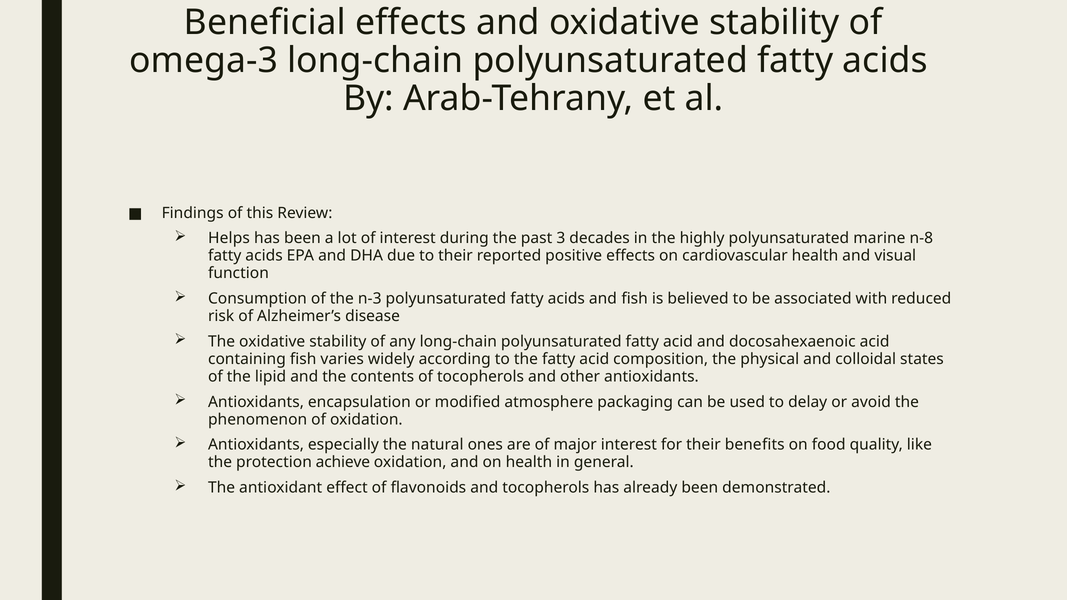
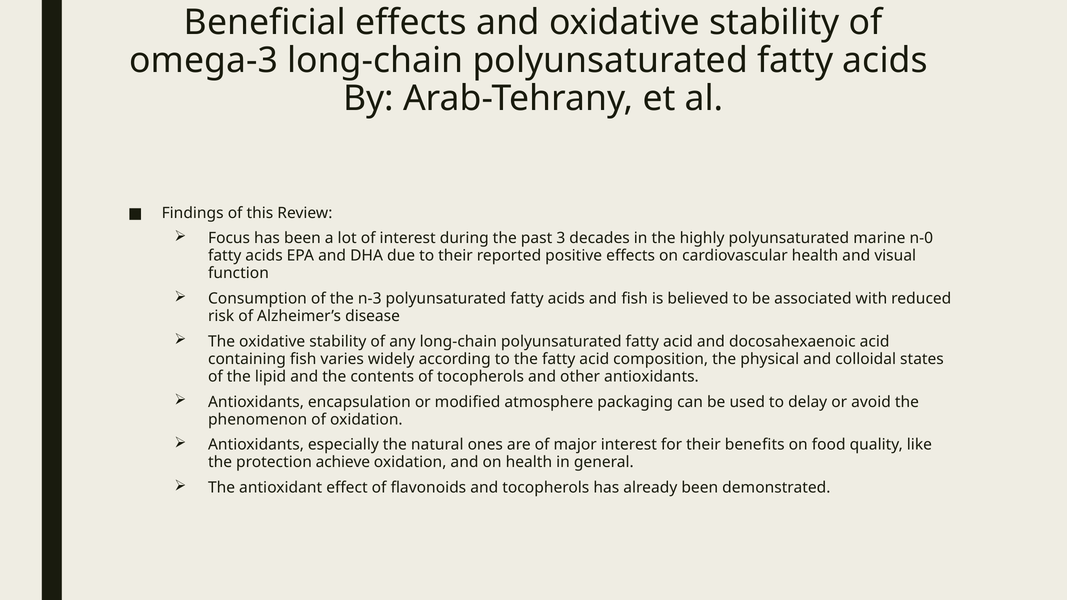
Helps: Helps -> Focus
n-8: n-8 -> n-0
